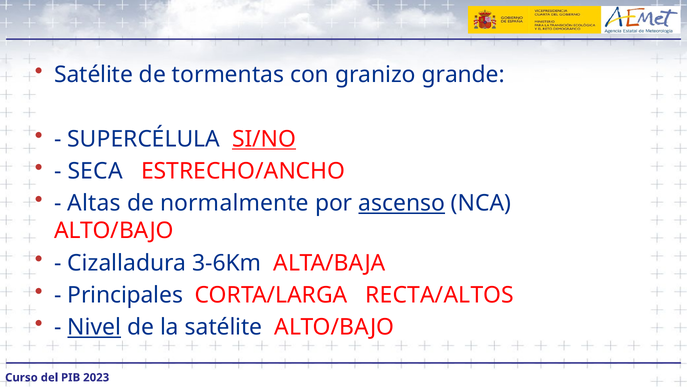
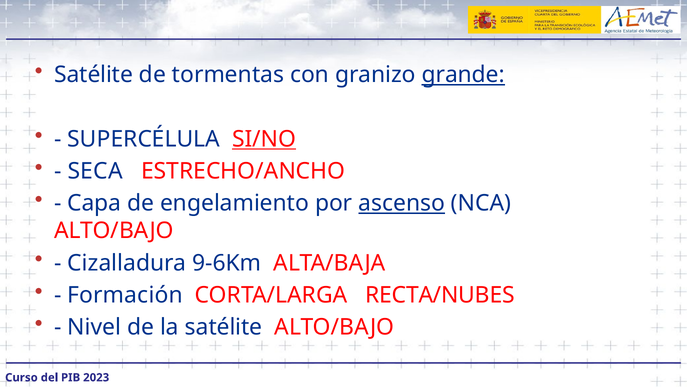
grande underline: none -> present
Altas: Altas -> Capa
normalmente: normalmente -> engelamiento
3-6Km: 3-6Km -> 9-6Km
Principales: Principales -> Formación
RECTA/ALTOS: RECTA/ALTOS -> RECTA/NUBES
Nivel underline: present -> none
